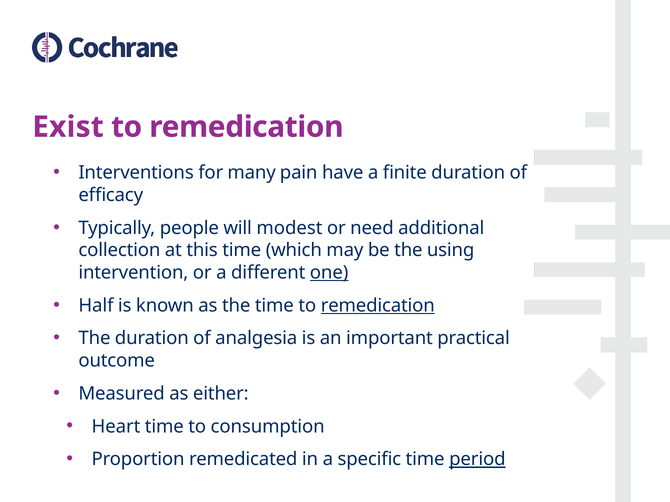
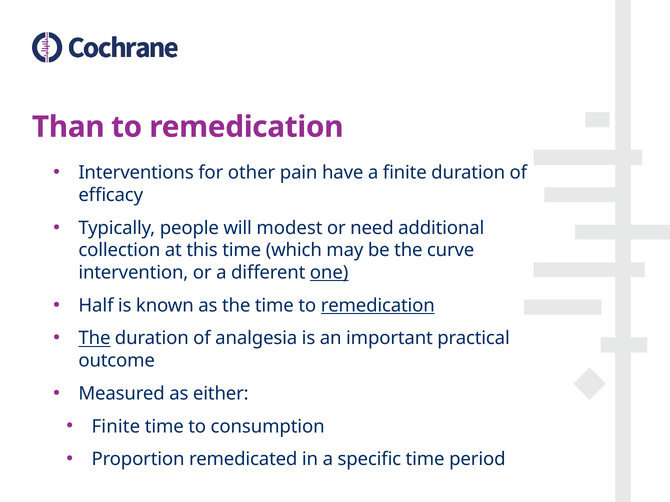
Exist: Exist -> Than
many: many -> other
using: using -> curve
The at (94, 339) underline: none -> present
Heart at (116, 427): Heart -> Finite
period underline: present -> none
